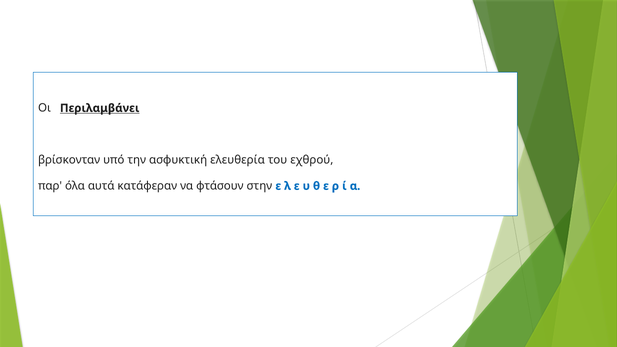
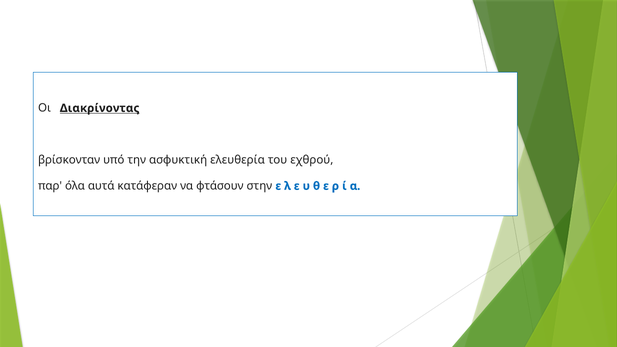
Περιλαμβάνει: Περιλαμβάνει -> Διακρίνοντας
